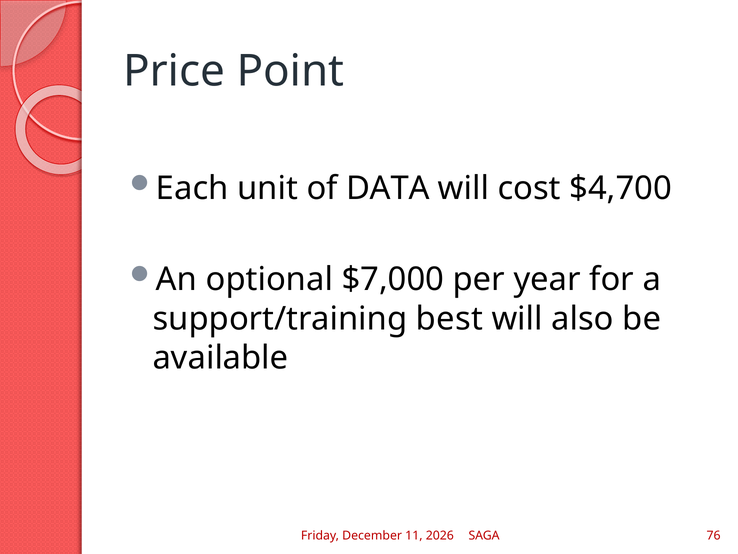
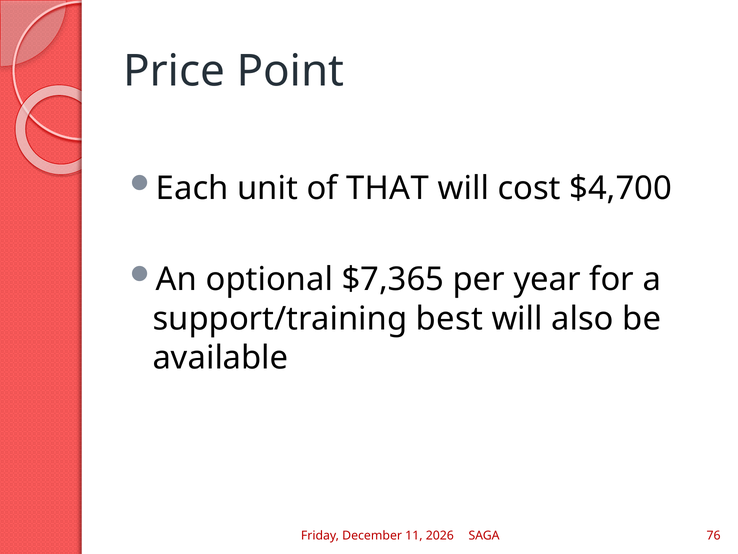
DATA: DATA -> THAT
$7,000: $7,000 -> $7,365
